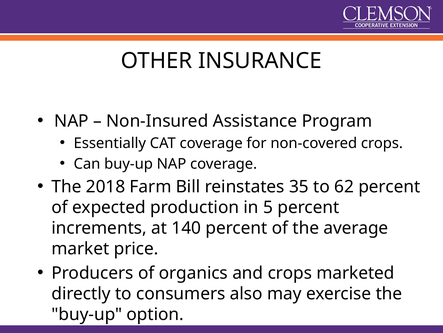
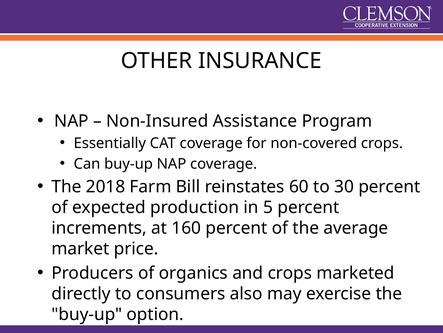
35: 35 -> 60
62: 62 -> 30
140: 140 -> 160
